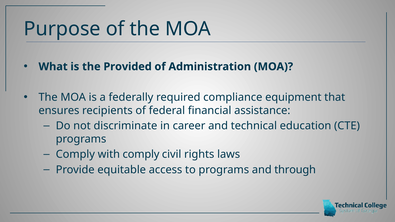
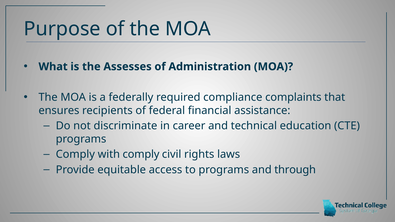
Provided: Provided -> Assesses
equipment: equipment -> complaints
